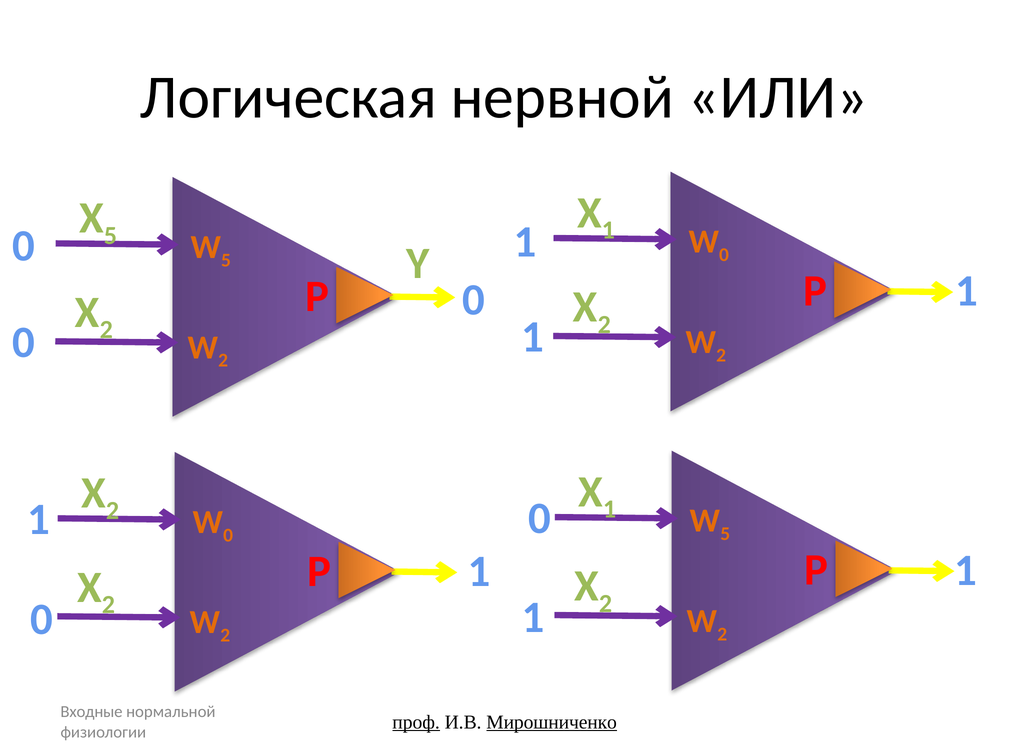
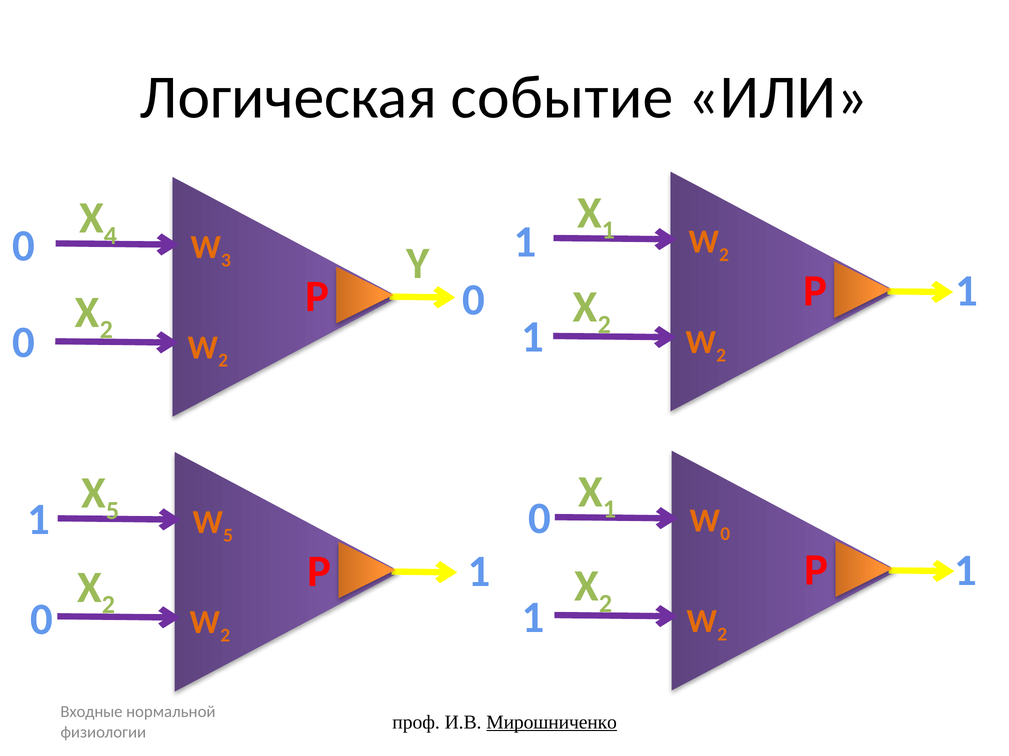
нервной: нервной -> событие
5 at (110, 236): 5 -> 4
0 at (724, 255): 0 -> 2
5 at (226, 260): 5 -> 3
2 at (112, 511): 2 -> 5
5 at (725, 534): 5 -> 0
0 at (228, 536): 0 -> 5
проф underline: present -> none
